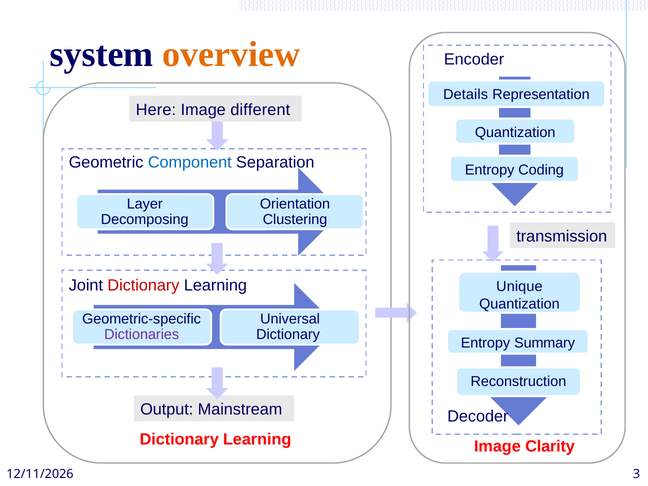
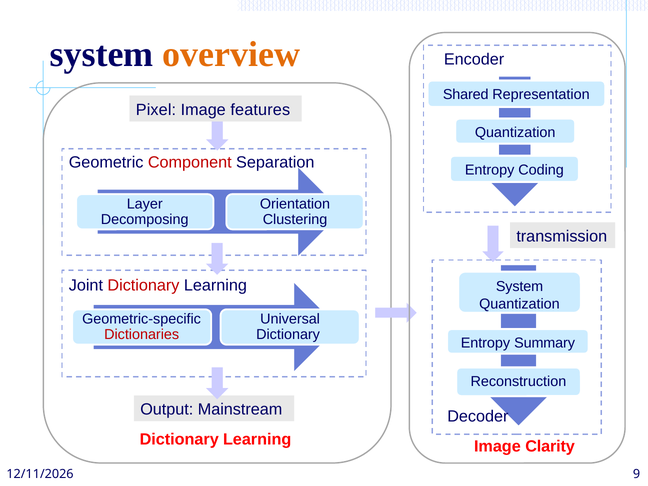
Details: Details -> Shared
Here: Here -> Pixel
different: different -> features
Component colour: blue -> red
Unique at (519, 287): Unique -> System
Dictionaries colour: purple -> red
3: 3 -> 9
